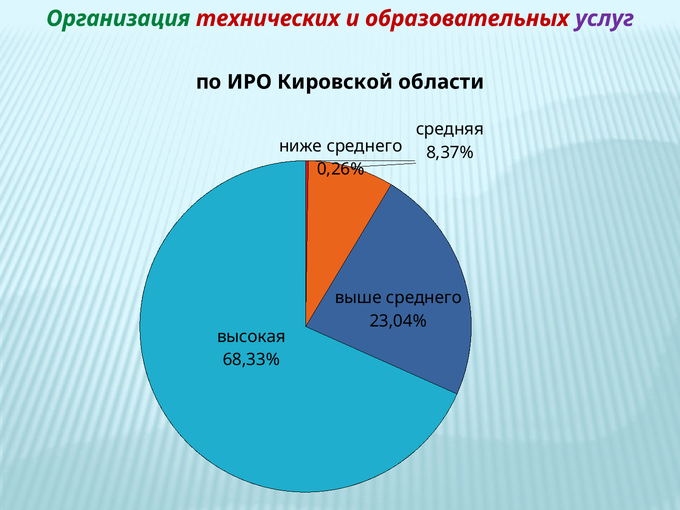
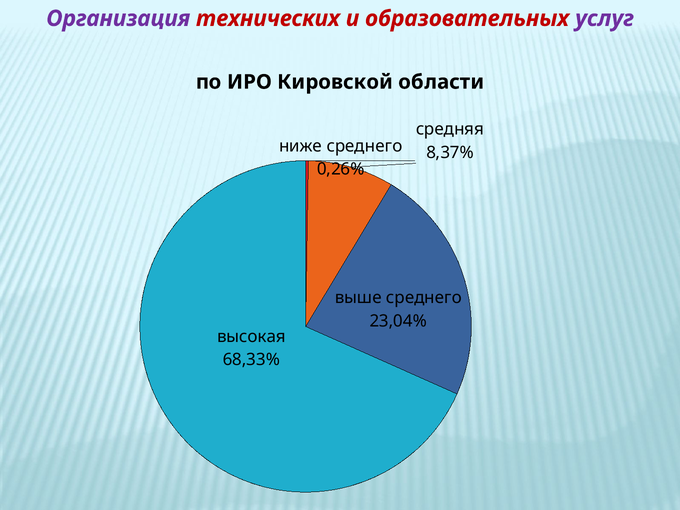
Организация colour: green -> purple
